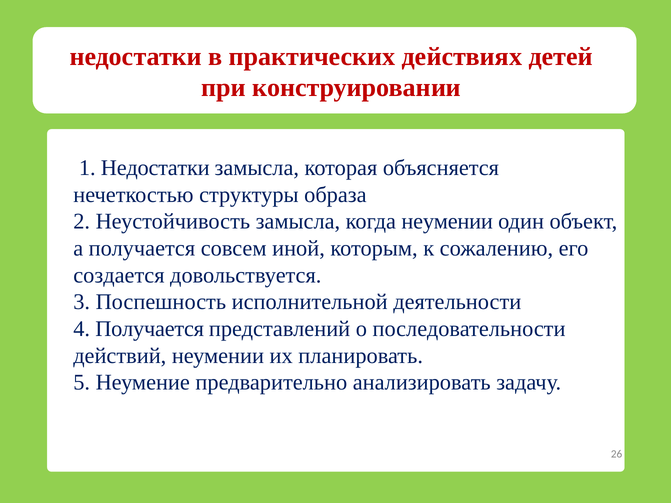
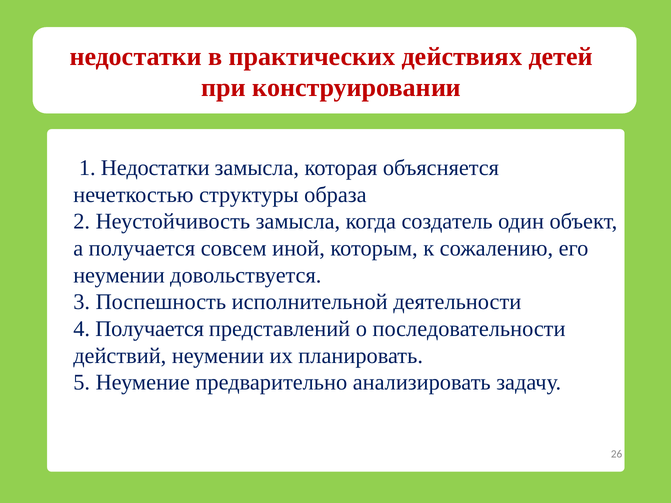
когда неумении: неумении -> создатель
создается at (119, 275): создается -> неумении
